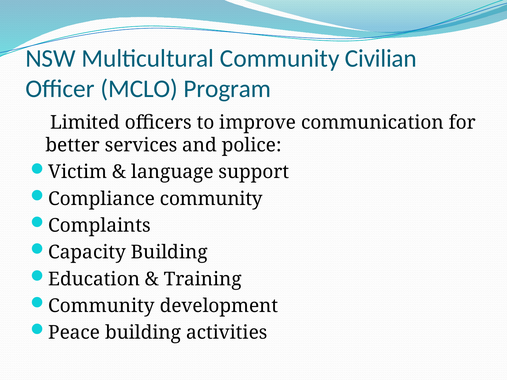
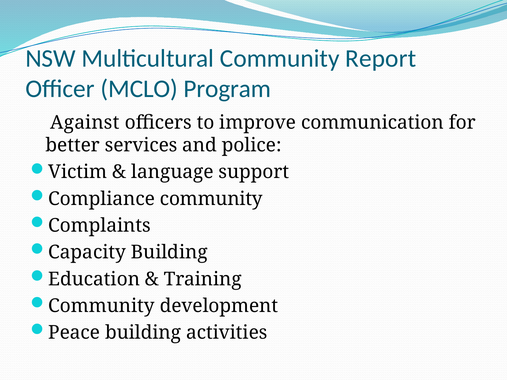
Civilian: Civilian -> Report
Limited: Limited -> Against
